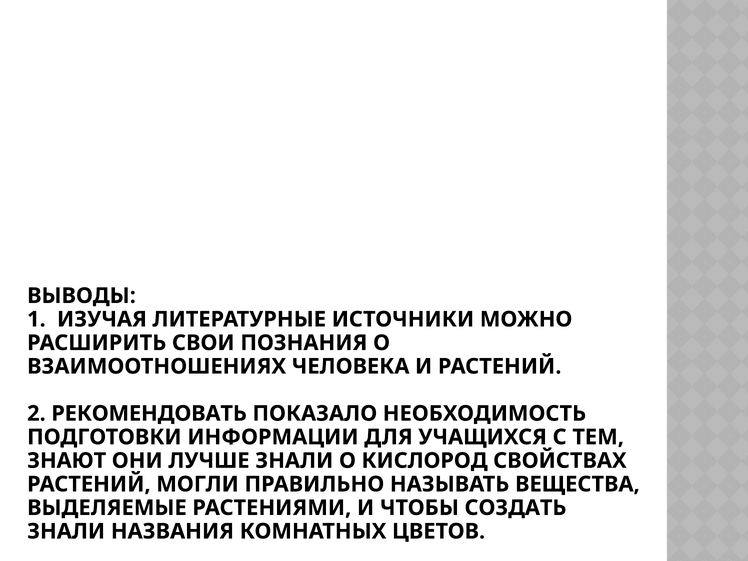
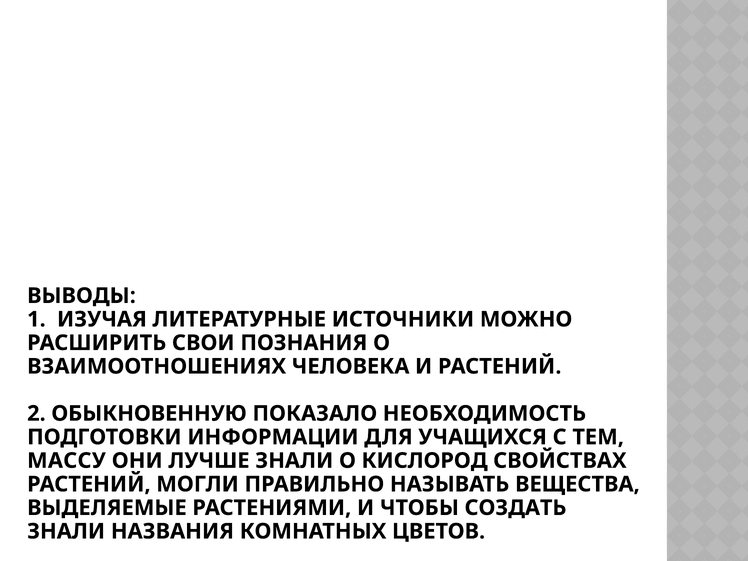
РЕКОМЕНДОВАТЬ: РЕКОМЕНДОВАТЬ -> ОБЫКНОВЕННУЮ
ЗНАЮТ: ЗНАЮТ -> МАССУ
